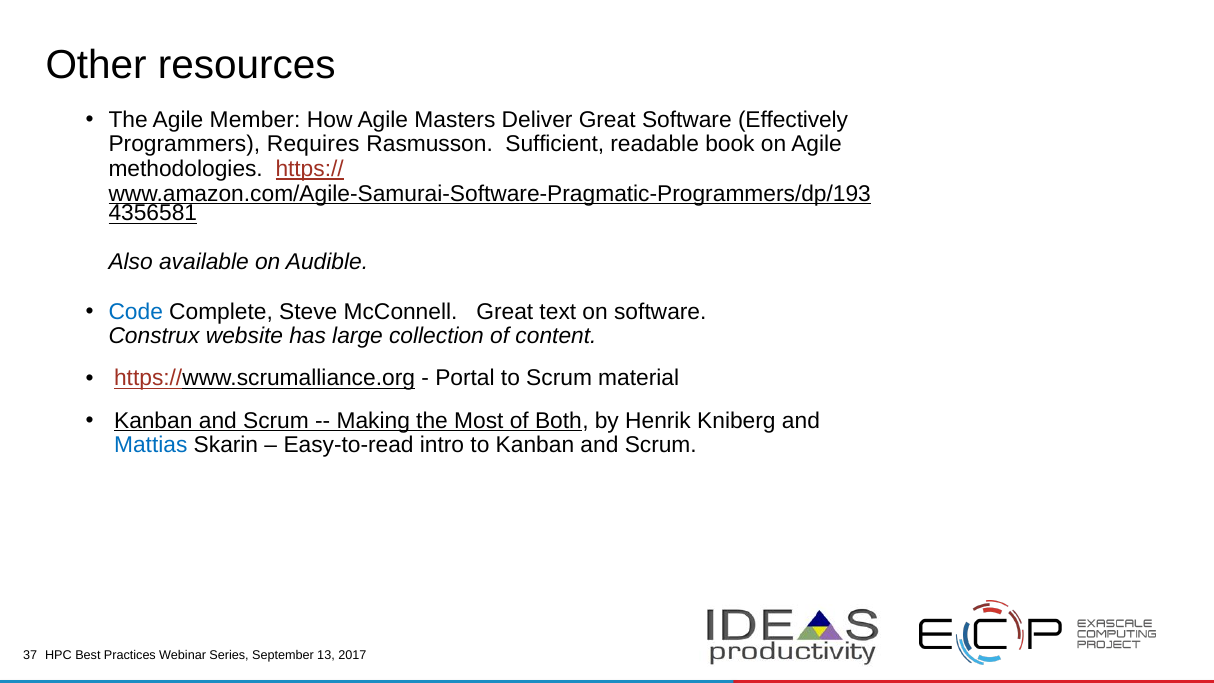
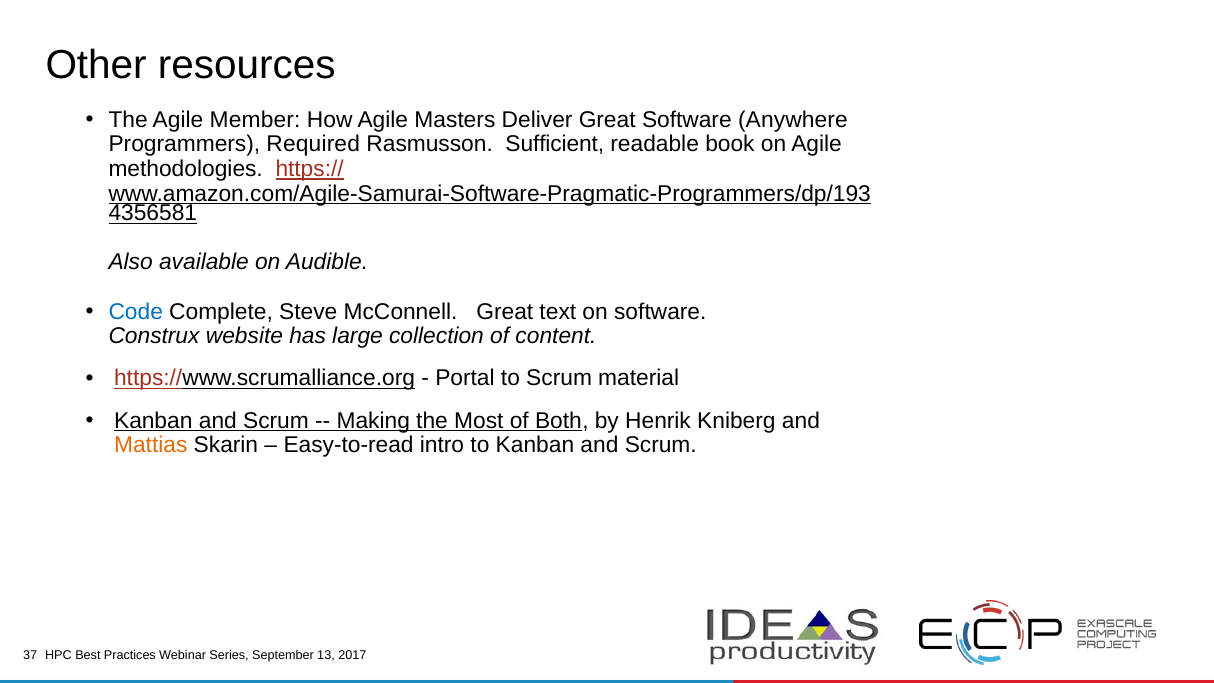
Effectively: Effectively -> Anywhere
Requires: Requires -> Required
Mattias colour: blue -> orange
